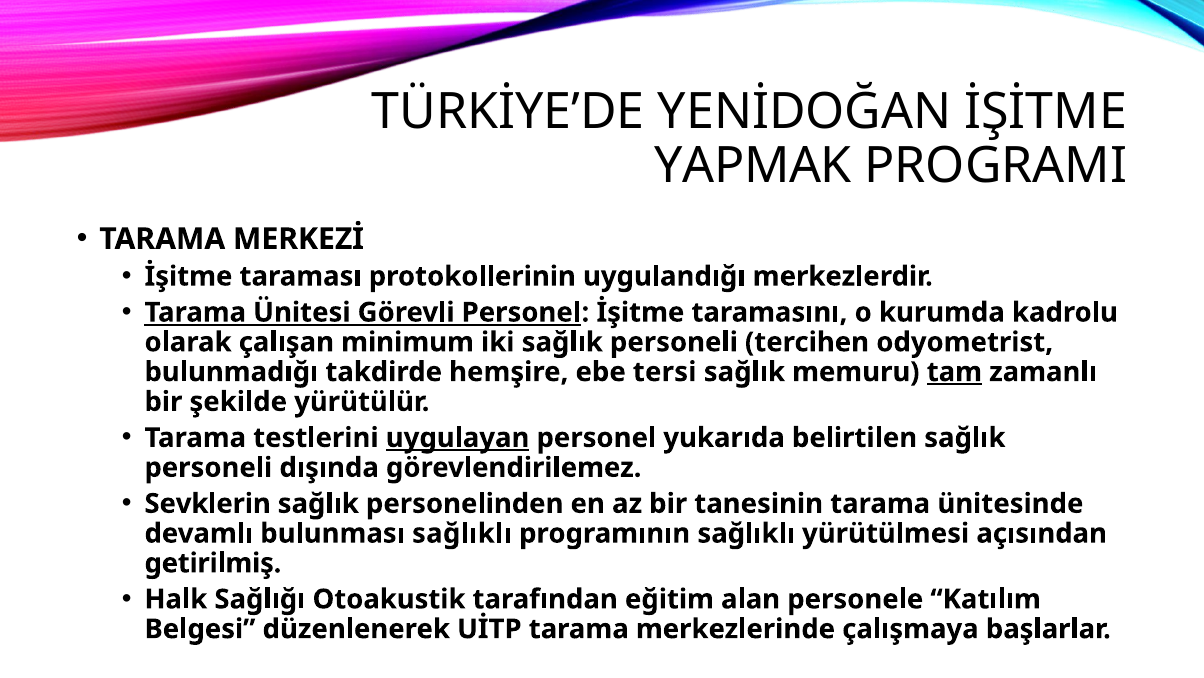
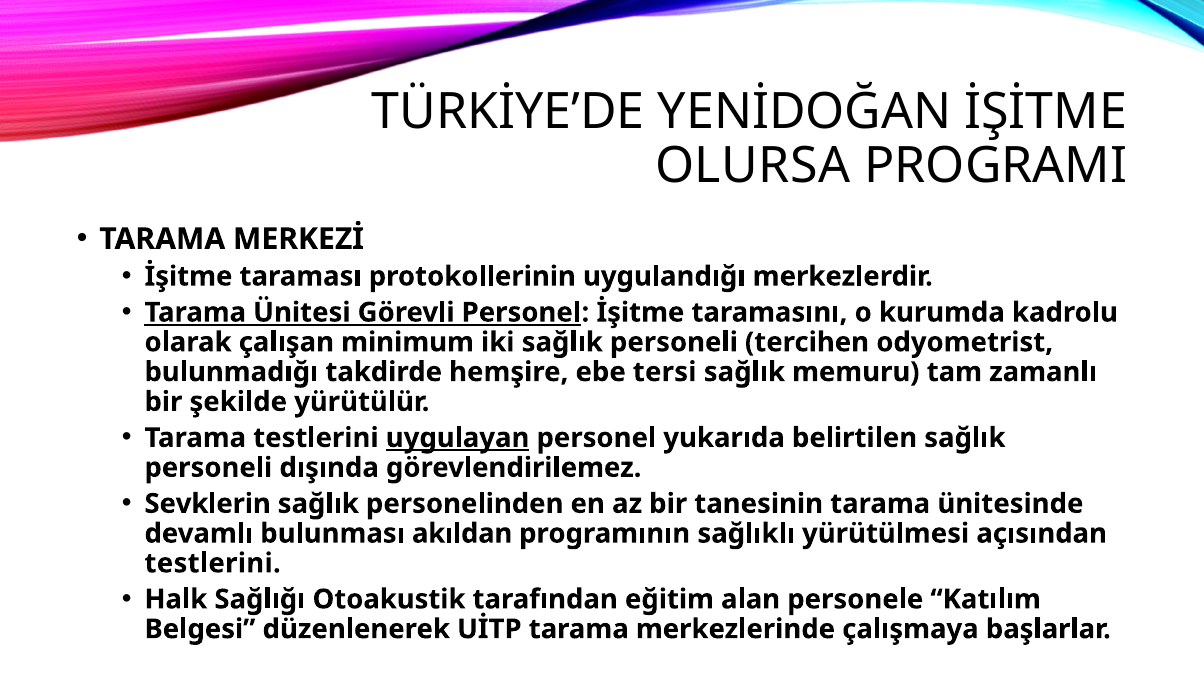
YAPMAK: YAPMAK -> OLURSA
tam underline: present -> none
bulunması sağlıklı: sağlıklı -> akıldan
getirilmiş at (213, 563): getirilmiş -> testlerini
